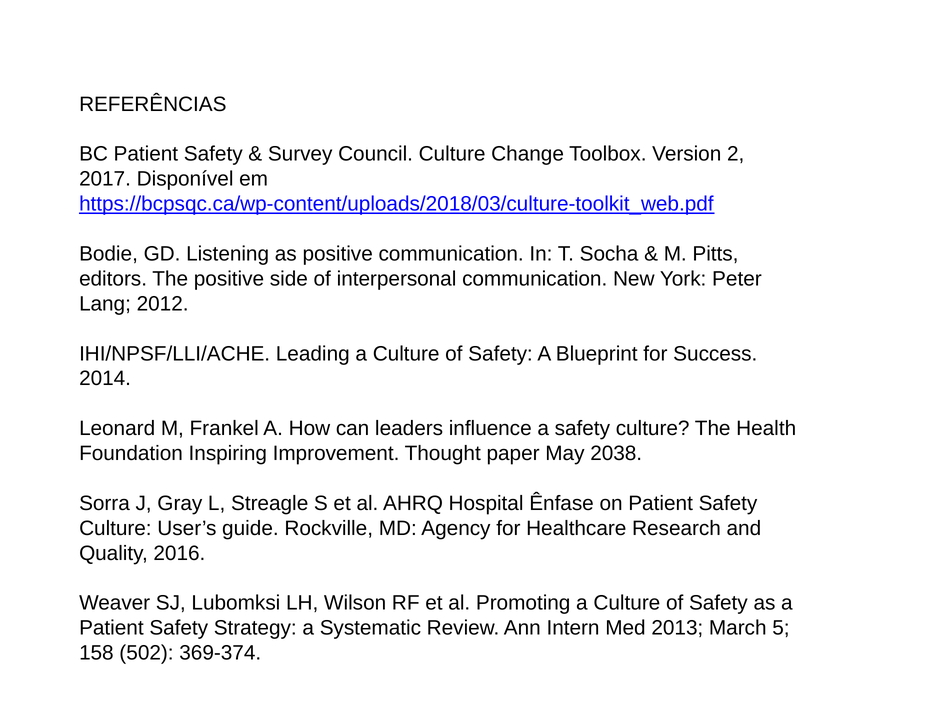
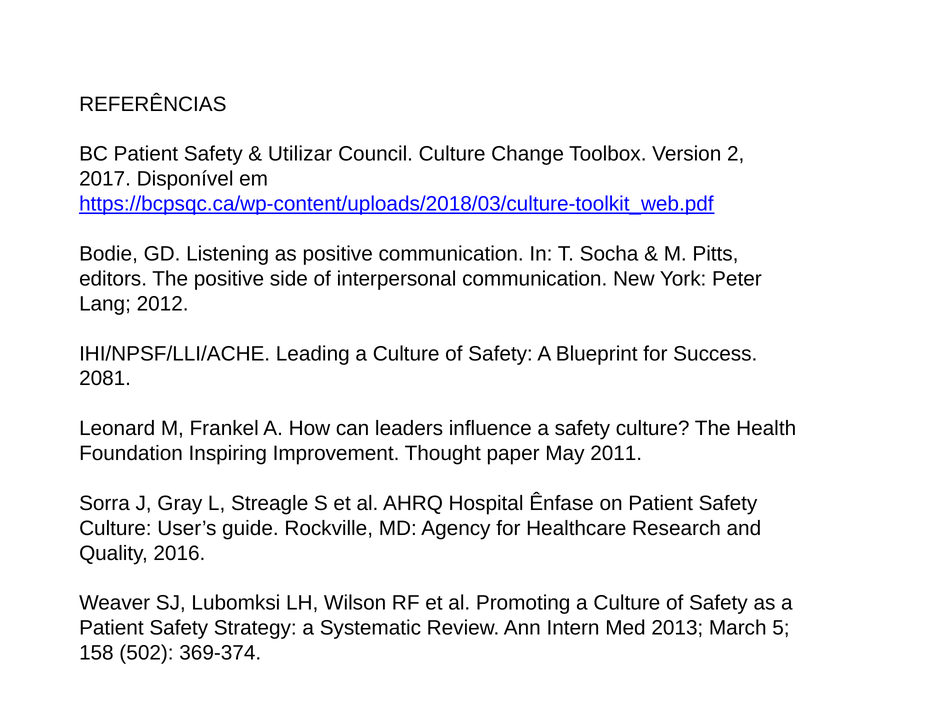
Survey: Survey -> Utilizar
2014: 2014 -> 2081
2038: 2038 -> 2011
